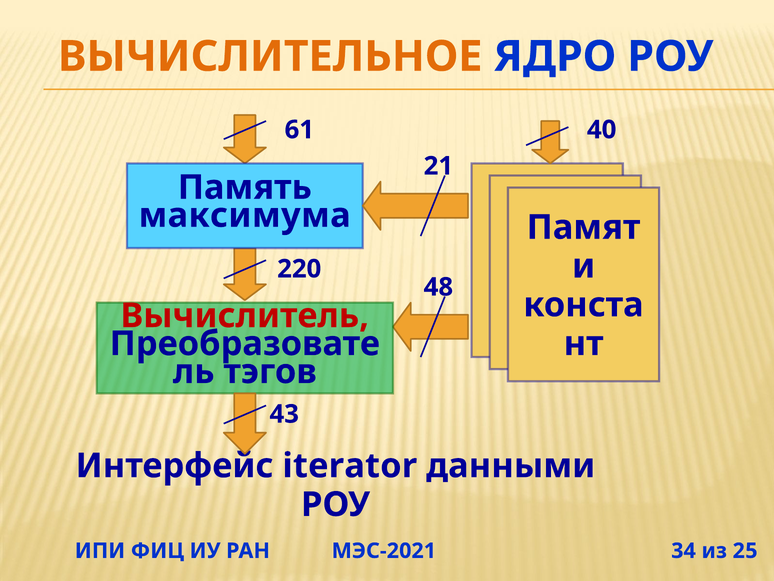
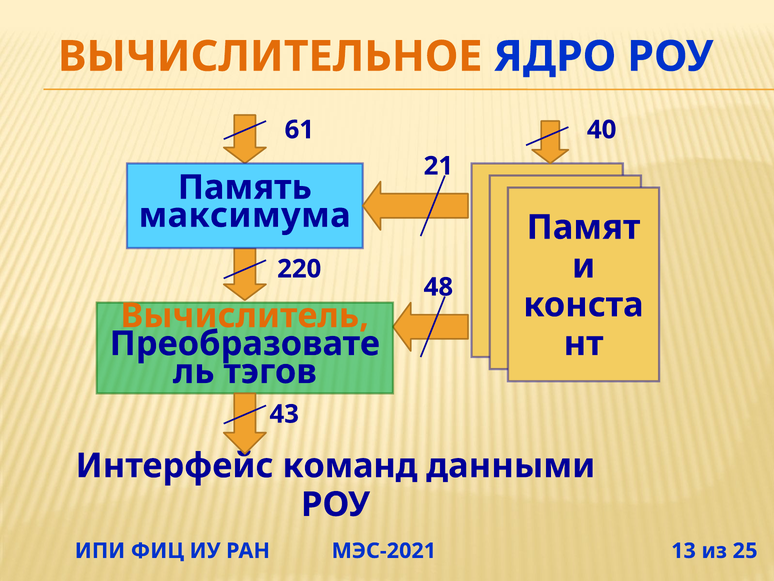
Вычислитель colour: red -> orange
iterator: iterator -> команд
34: 34 -> 13
